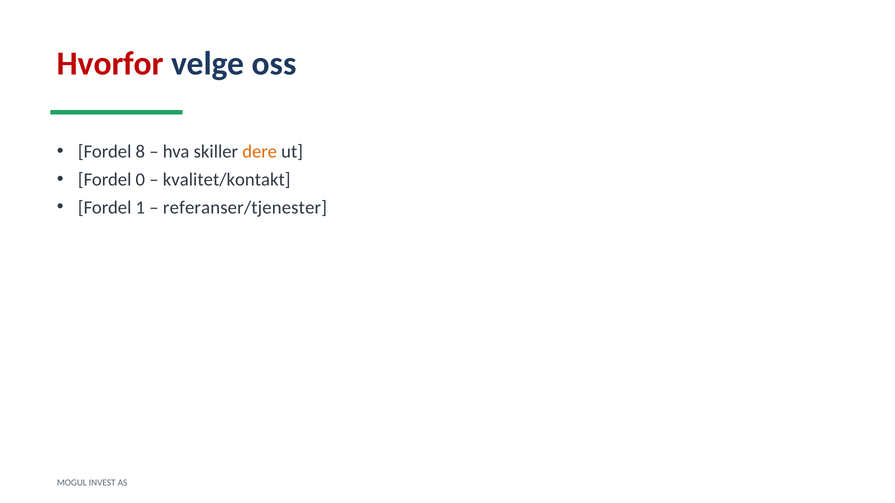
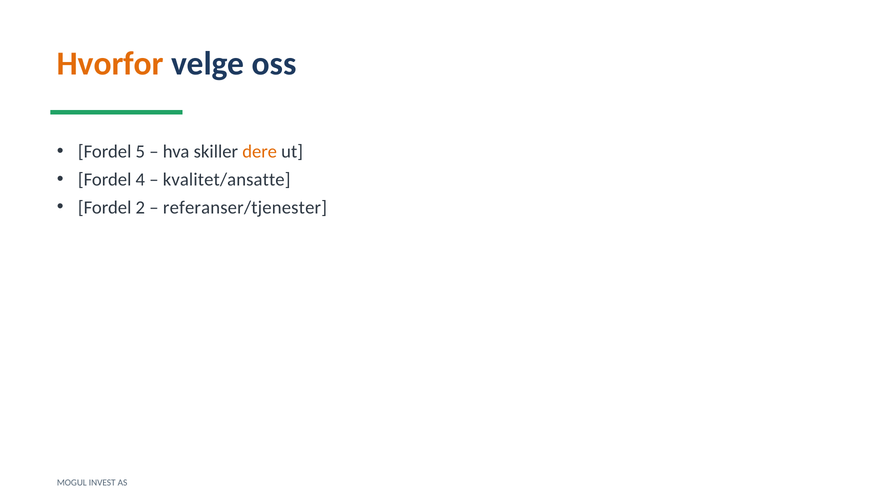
Hvorfor colour: red -> orange
8: 8 -> 5
0: 0 -> 4
kvalitet/kontakt: kvalitet/kontakt -> kvalitet/ansatte
1: 1 -> 2
